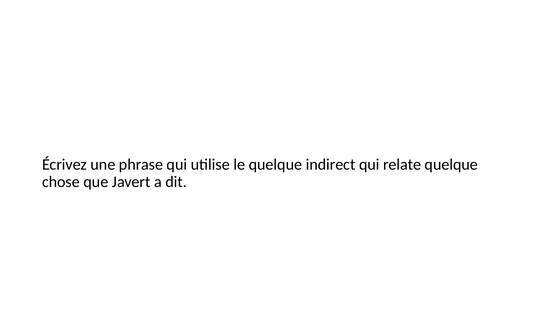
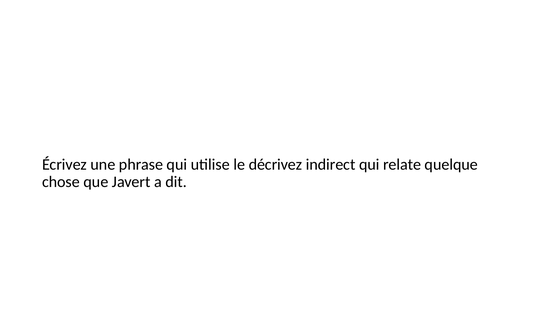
le quelque: quelque -> décrivez
